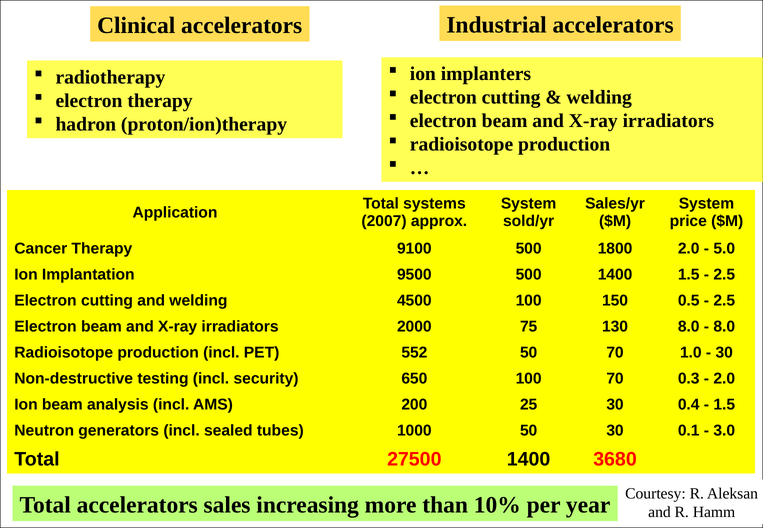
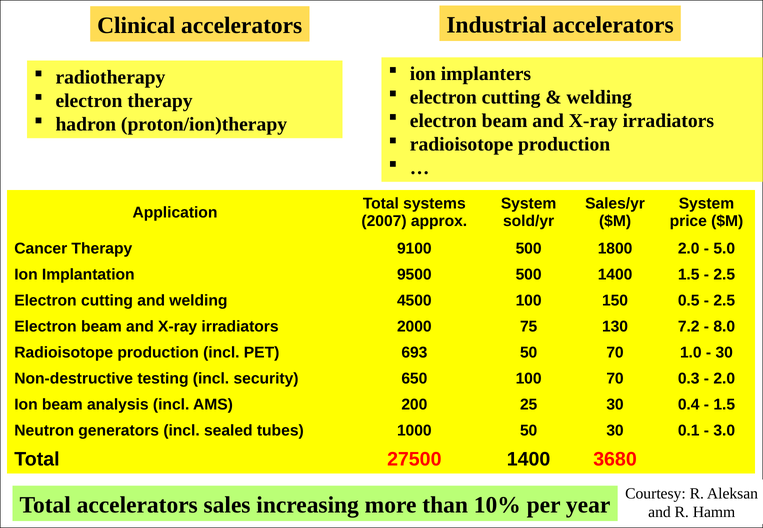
130 8.0: 8.0 -> 7.2
552: 552 -> 693
